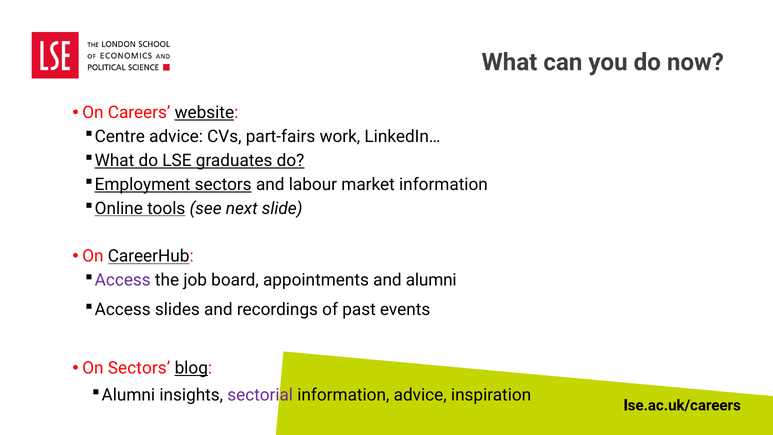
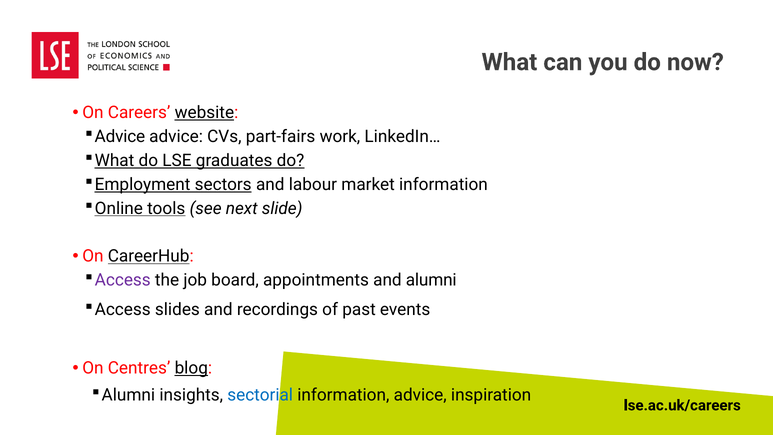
Centre at (120, 137): Centre -> Advice
On Sectors: Sectors -> Centres
sectorial colour: purple -> blue
